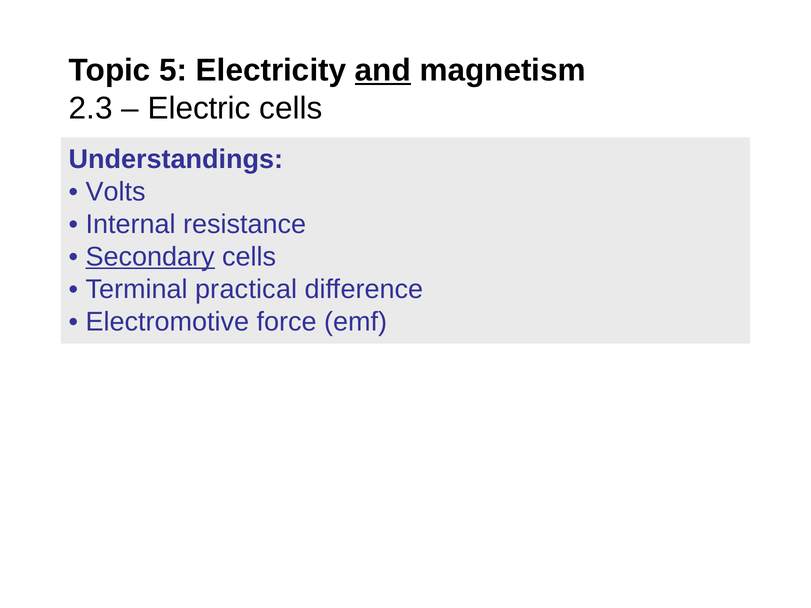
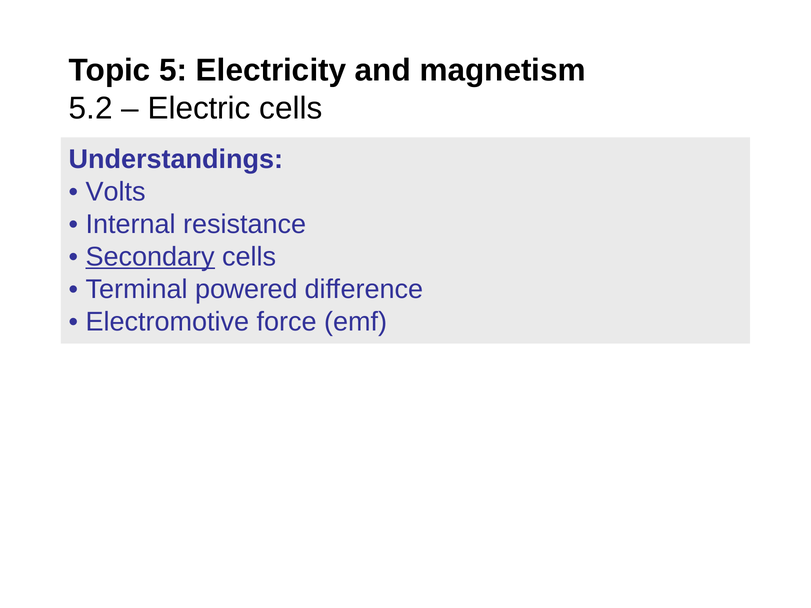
and underline: present -> none
2.3: 2.3 -> 5.2
practical: practical -> powered
